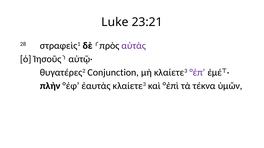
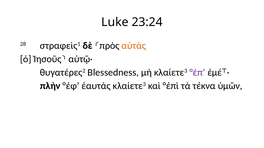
23:21: 23:21 -> 23:24
αὐτὰς colour: purple -> orange
Conjunction: Conjunction -> Blessedness
